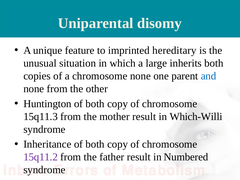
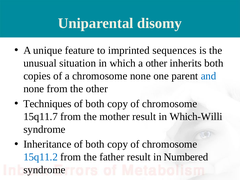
hereditary: hereditary -> sequences
a large: large -> other
Huntington: Huntington -> Techniques
15q11.3: 15q11.3 -> 15q11.7
15q11.2 colour: purple -> blue
